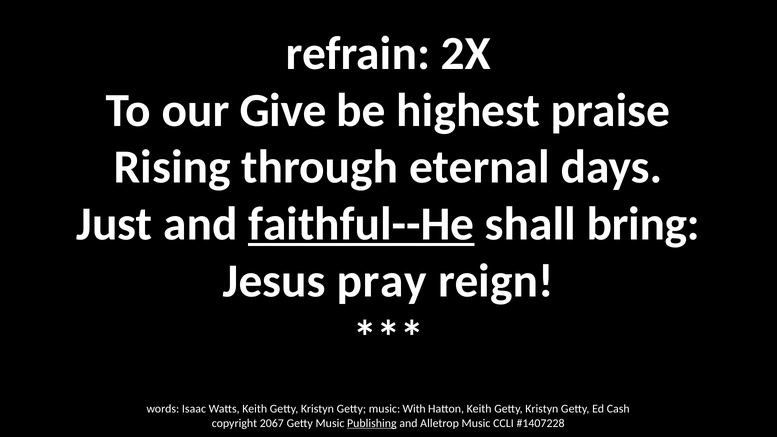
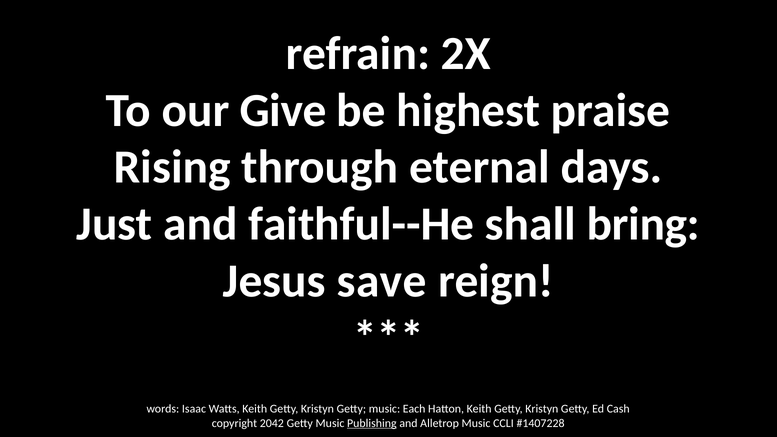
faithful--He underline: present -> none
pray: pray -> save
With: With -> Each
2067: 2067 -> 2042
